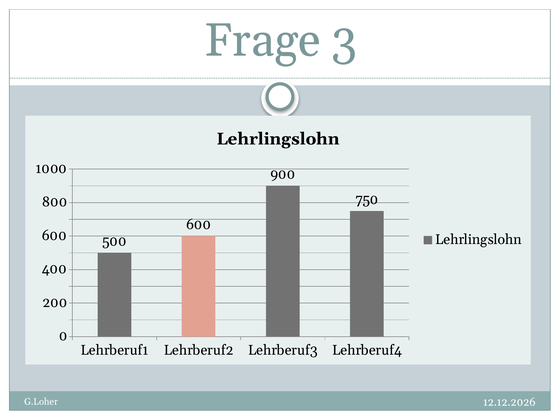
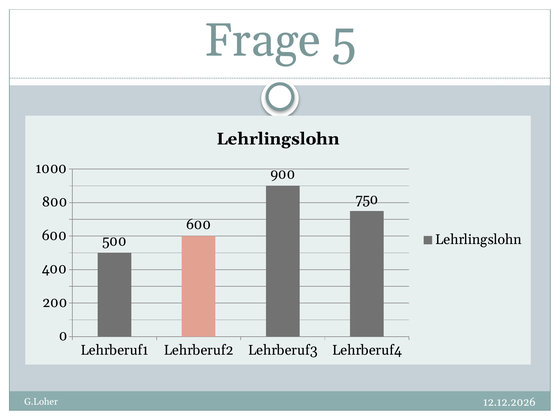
3: 3 -> 5
